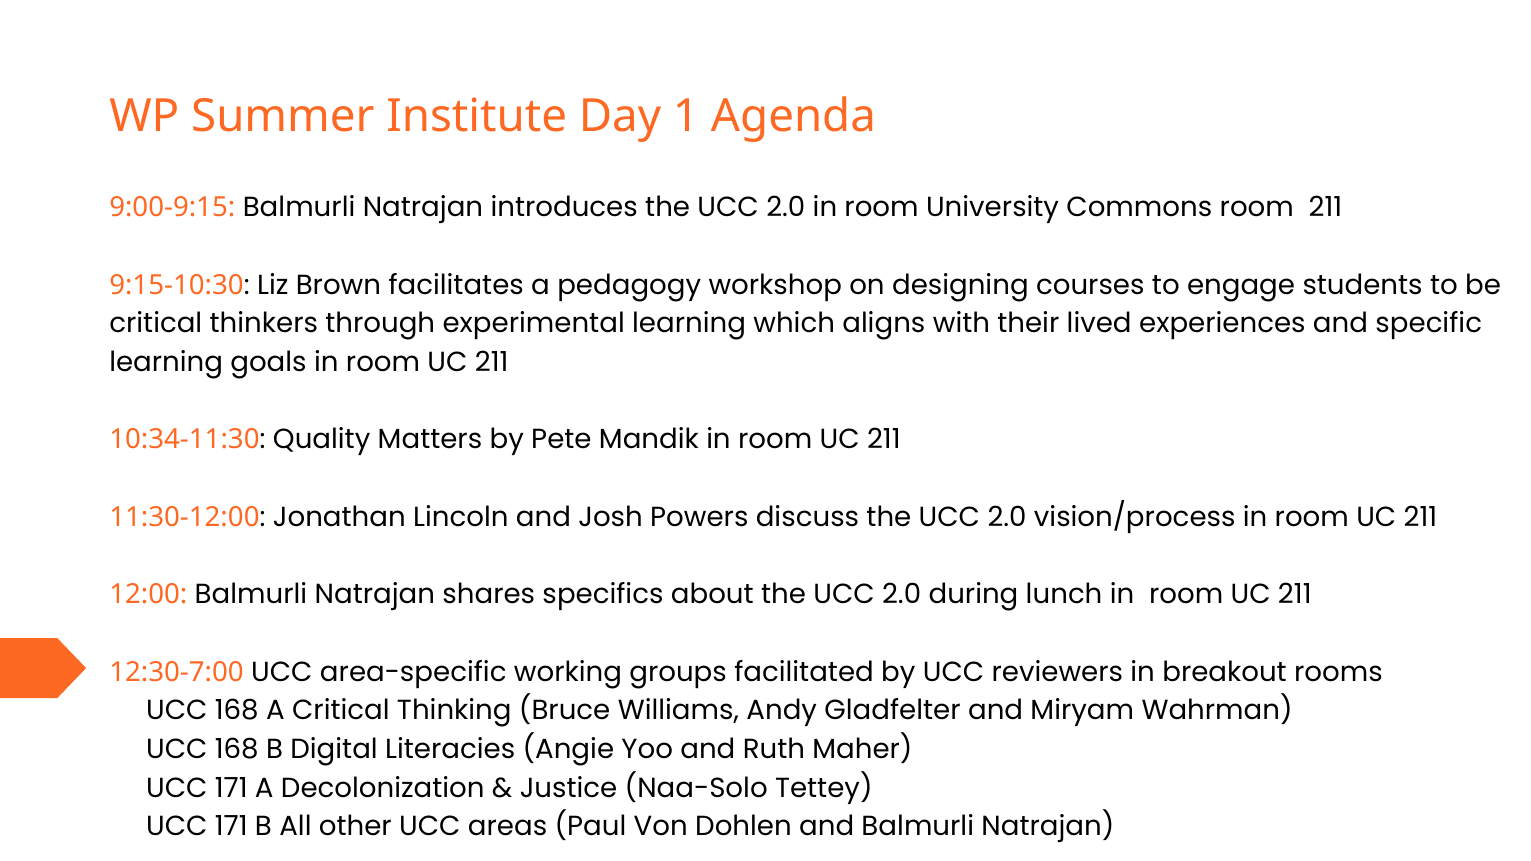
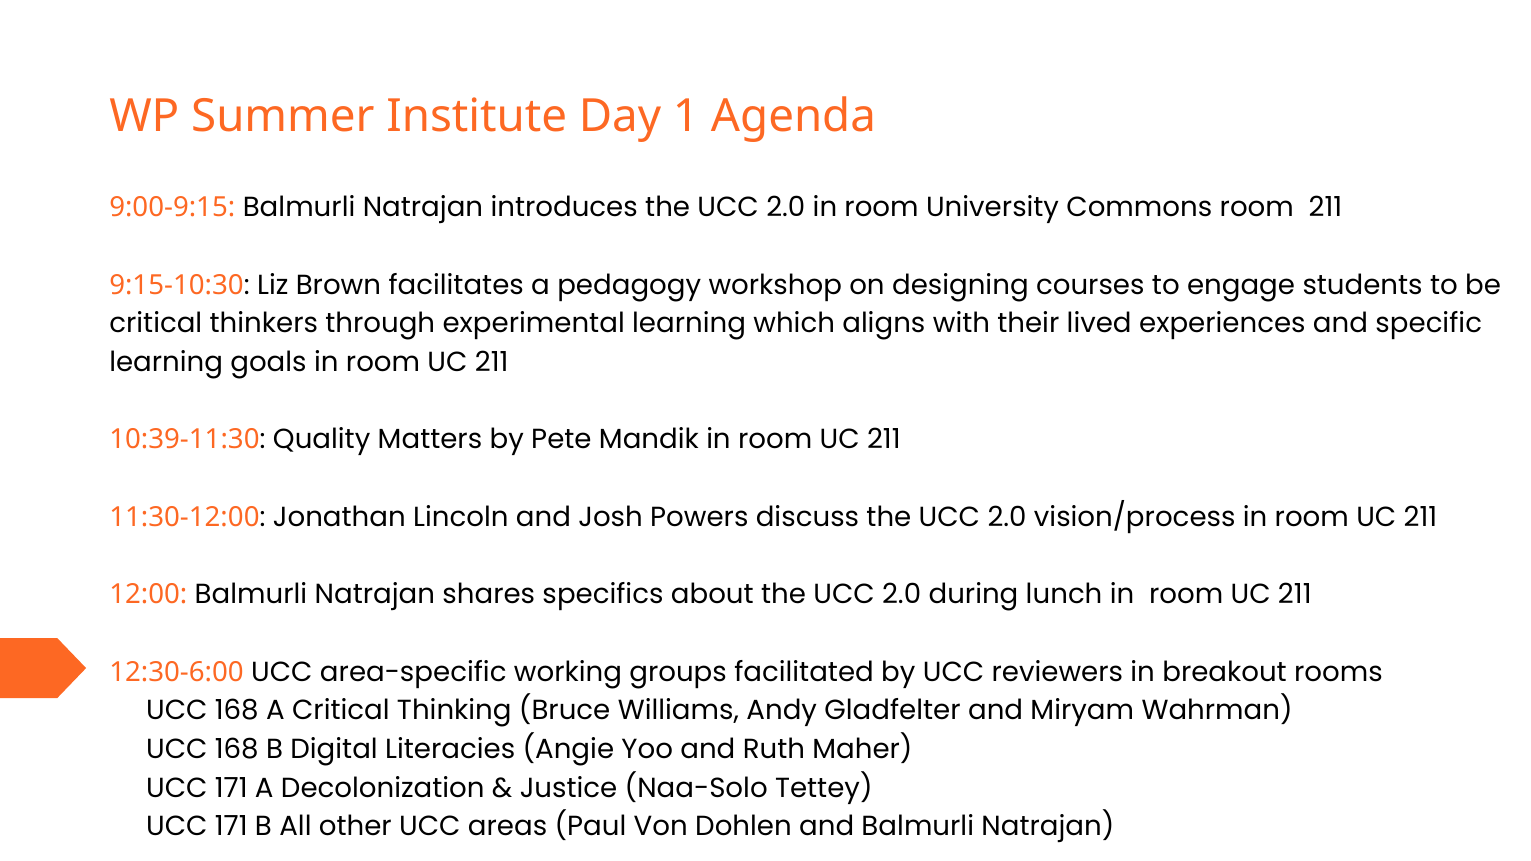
10:34-11:30: 10:34-11:30 -> 10:39-11:30
12:30-7:00: 12:30-7:00 -> 12:30-6:00
